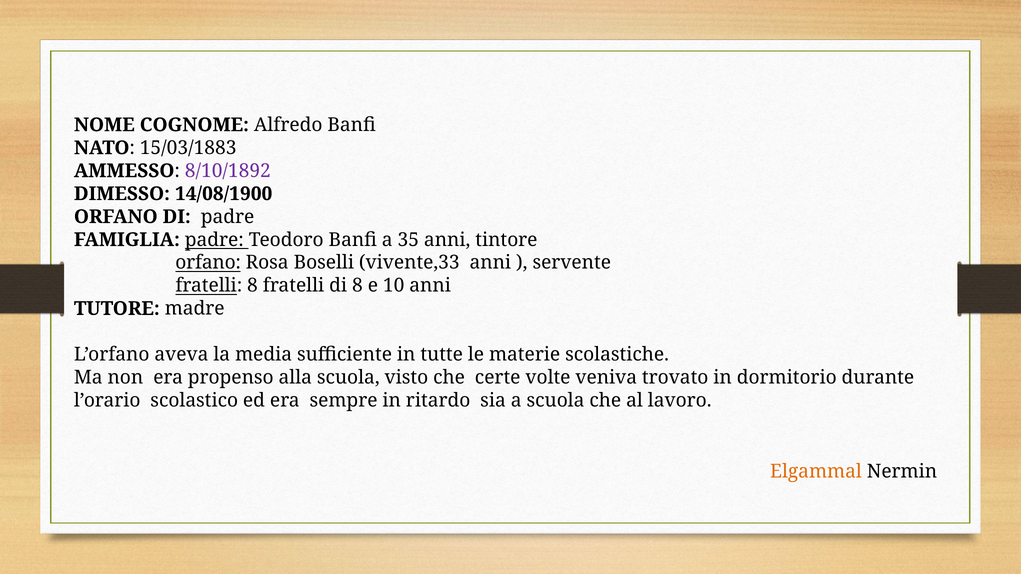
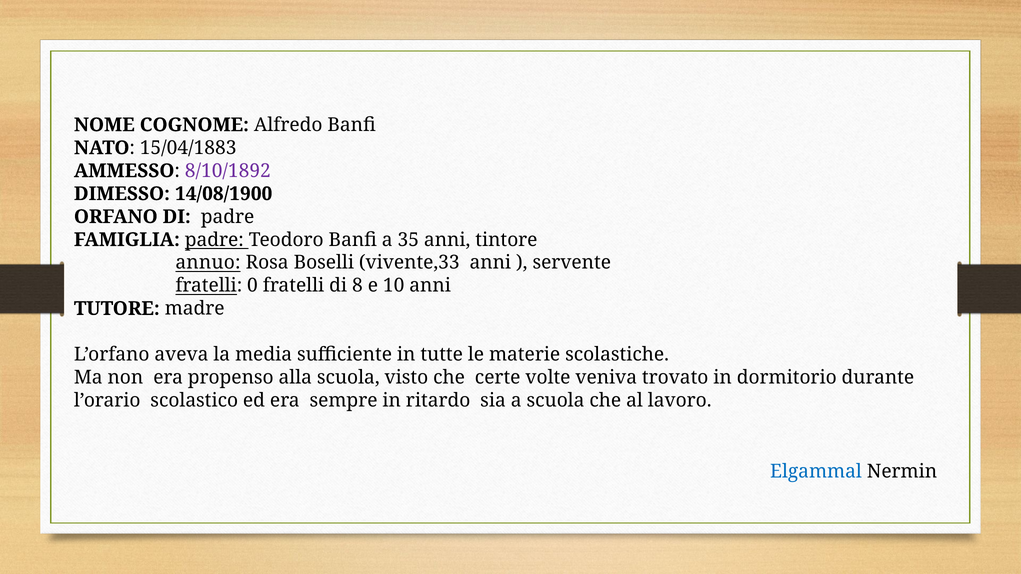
15/03/1883: 15/03/1883 -> 15/04/1883
orfano at (208, 263): orfano -> annuo
fratelli 8: 8 -> 0
Elgammal colour: orange -> blue
